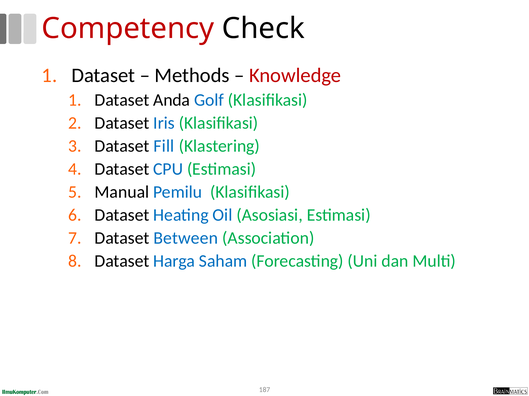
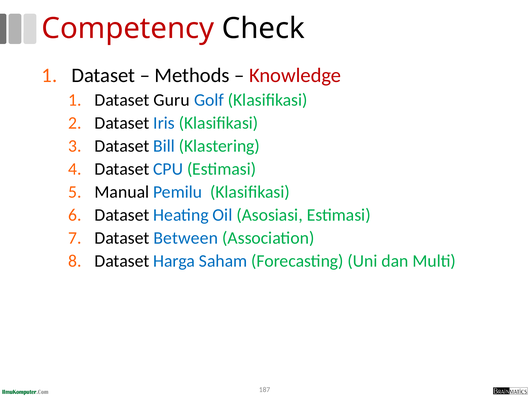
Anda: Anda -> Guru
Fill: Fill -> Bill
